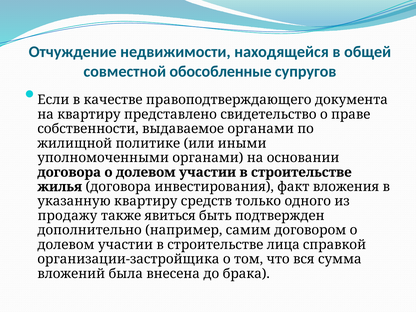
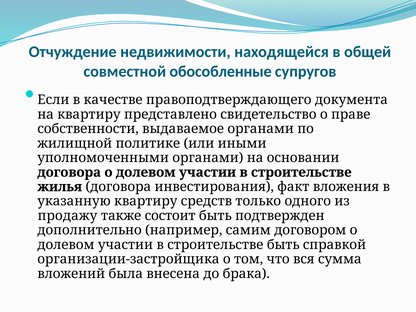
явиться: явиться -> состоит
строительстве лица: лица -> быть
